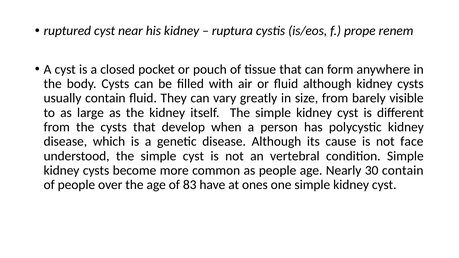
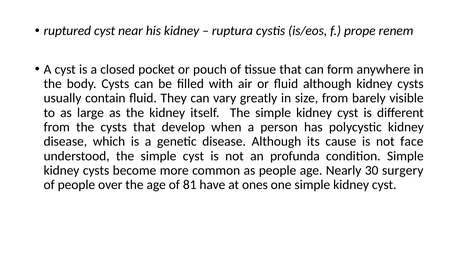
vertebral: vertebral -> profunda
30 contain: contain -> surgery
83: 83 -> 81
